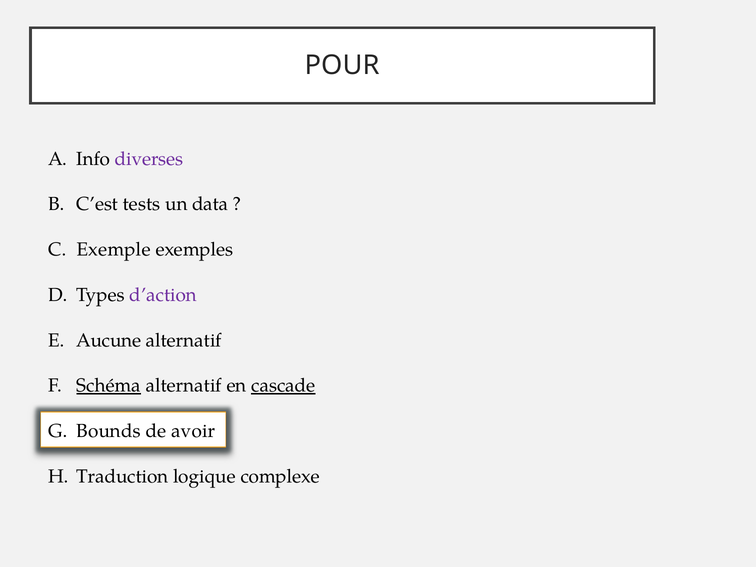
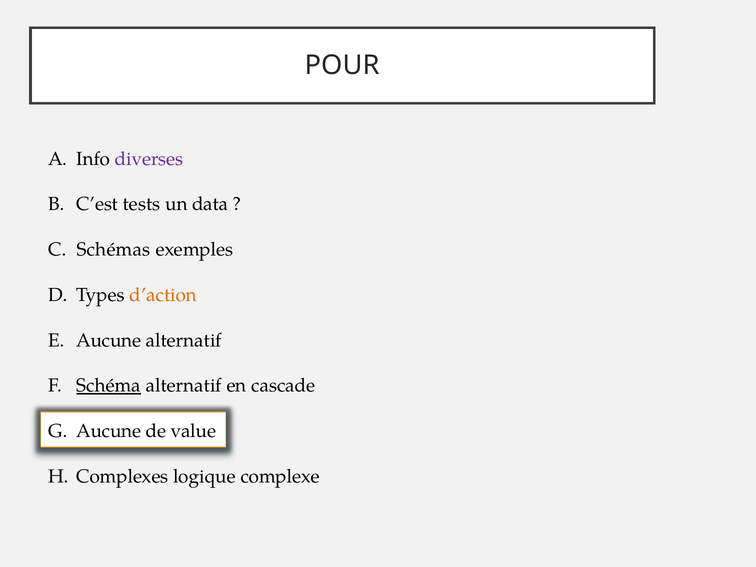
Exemple: Exemple -> Schémas
d’action colour: purple -> orange
cascade underline: present -> none
Bounds at (109, 431): Bounds -> Aucune
avoir: avoir -> value
Traduction: Traduction -> Complexes
